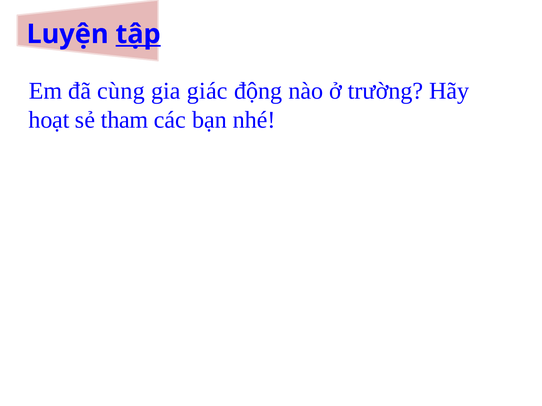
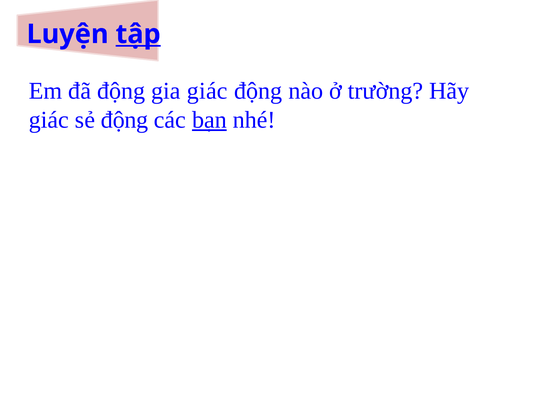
đã cùng: cùng -> động
hoạt at (49, 120): hoạt -> giác
sẻ tham: tham -> động
bạn underline: none -> present
